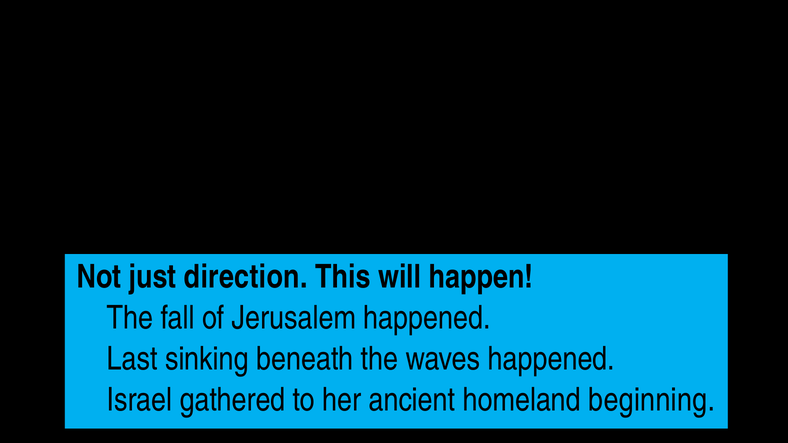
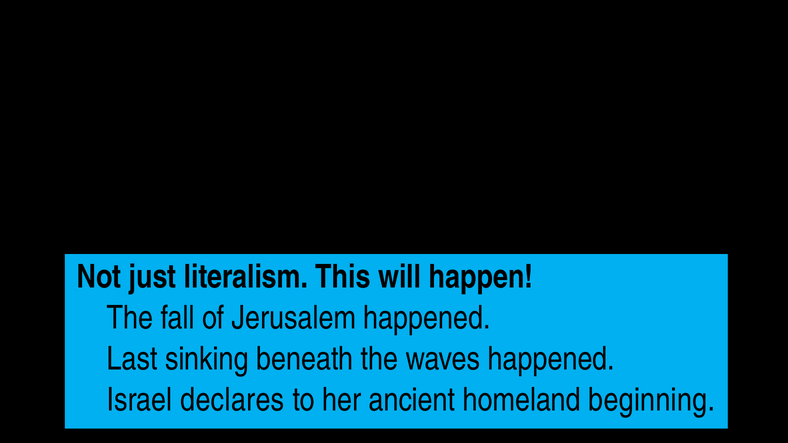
direction: direction -> literalism
gathered: gathered -> declares
